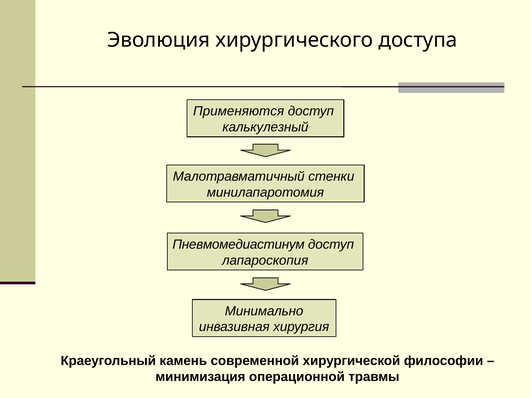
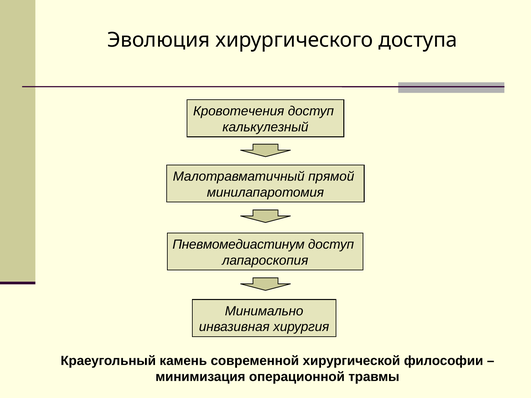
Применяются: Применяются -> Кровотечения
стенки: стенки -> прямой
